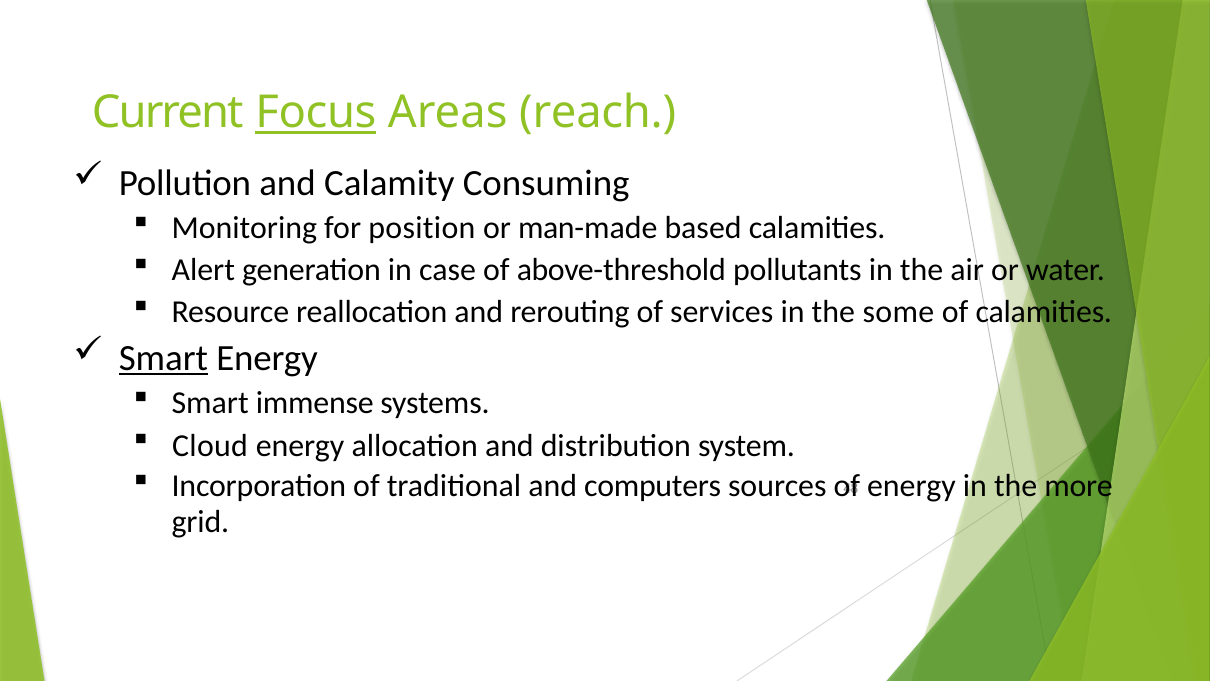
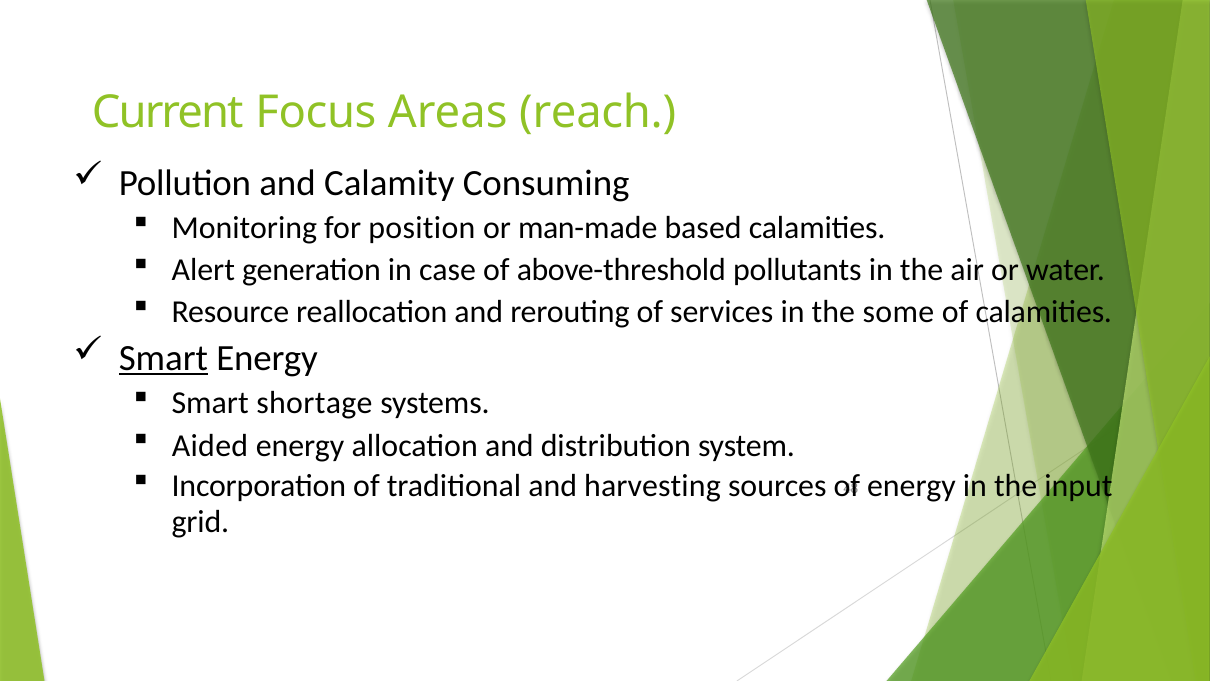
Focus underline: present -> none
immense: immense -> shortage
Cloud: Cloud -> Aided
computers: computers -> harvesting
more: more -> input
